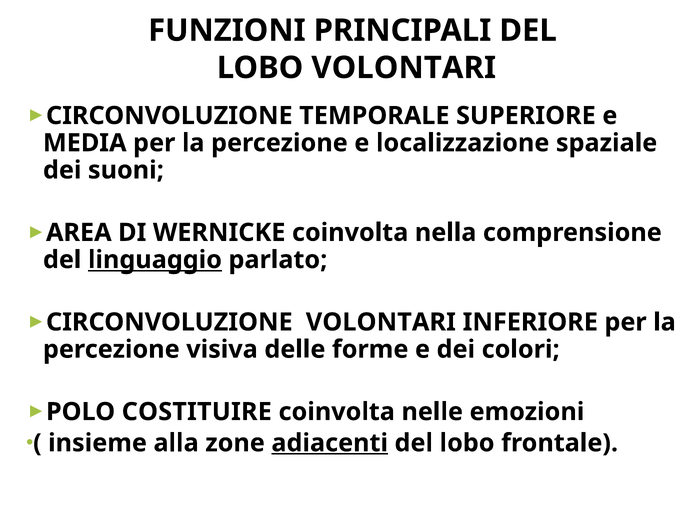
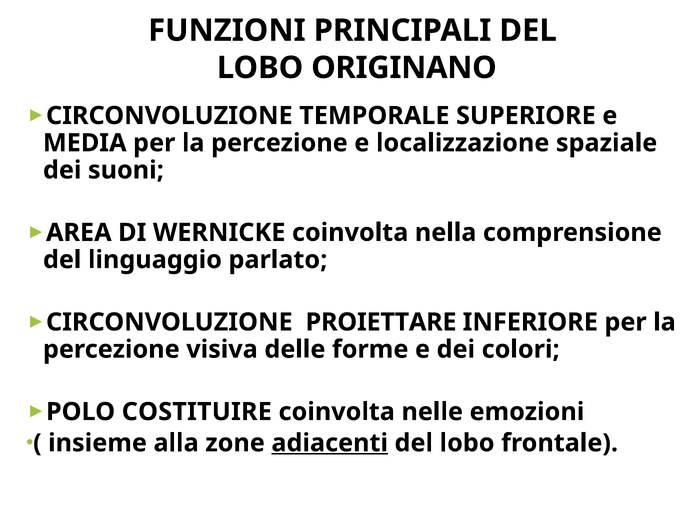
LOBO VOLONTARI: VOLONTARI -> ORIGINANO
linguaggio underline: present -> none
CIRCONVOLUZIONE VOLONTARI: VOLONTARI -> PROIETTARE
